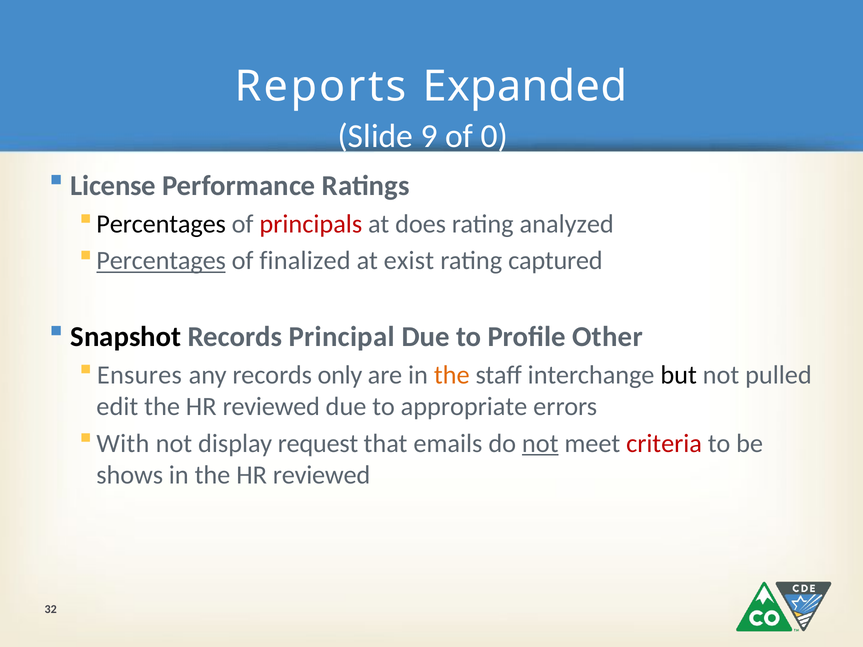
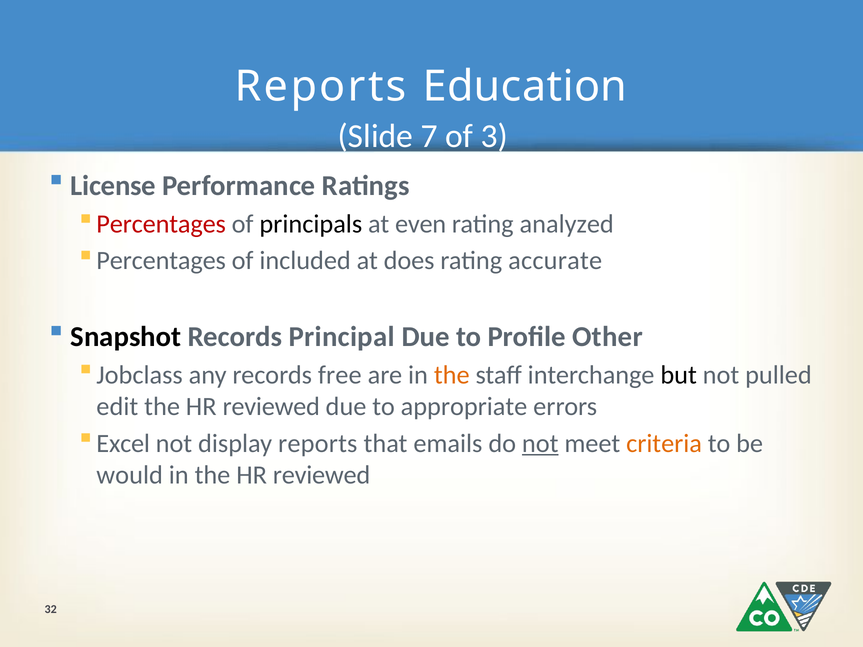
Expanded: Expanded -> Education
9: 9 -> 7
0: 0 -> 3
Percentages at (161, 224) colour: black -> red
principals colour: red -> black
does: does -> even
Percentages at (161, 261) underline: present -> none
finalized: finalized -> included
exist: exist -> does
captured: captured -> accurate
Ensures: Ensures -> Jobclass
only: only -> free
With: With -> Excel
display request: request -> reports
criteria colour: red -> orange
shows: shows -> would
